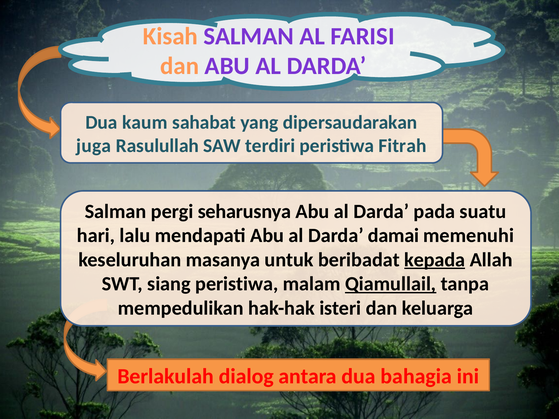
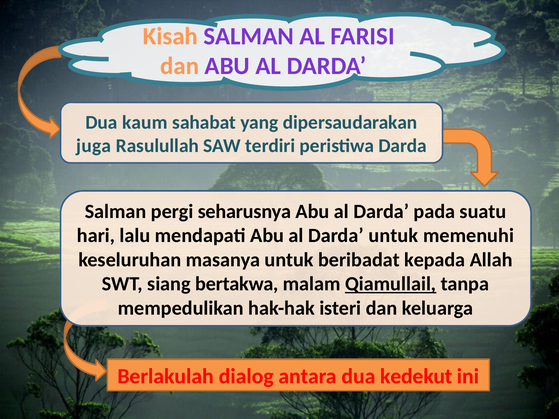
peristiwa Fitrah: Fitrah -> Darda
Darda damai: damai -> untuk
kepada underline: present -> none
siang peristiwa: peristiwa -> bertakwa
bahagia: bahagia -> kedekut
